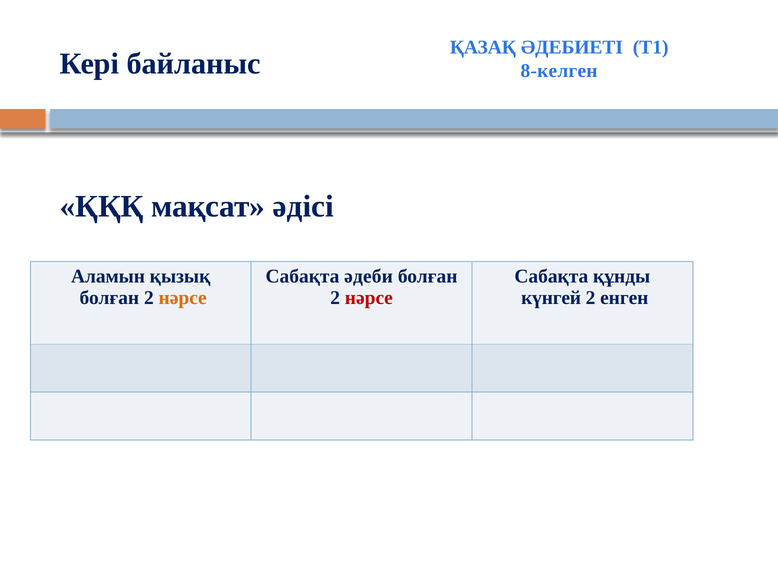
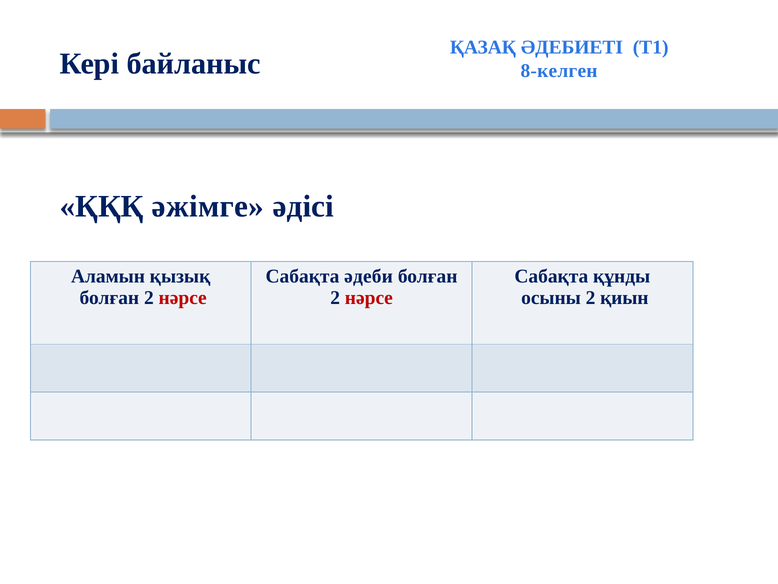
мақсат: мақсат -> әжімге
нәрсе at (183, 298) colour: orange -> red
күнгей: күнгей -> осыны
енген: енген -> қиын
